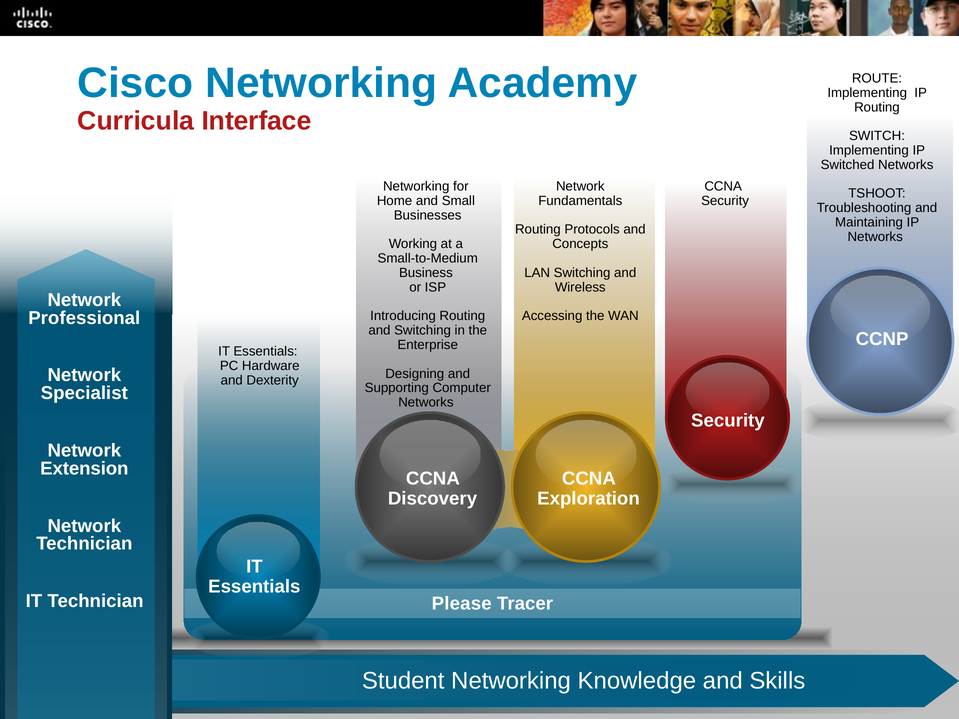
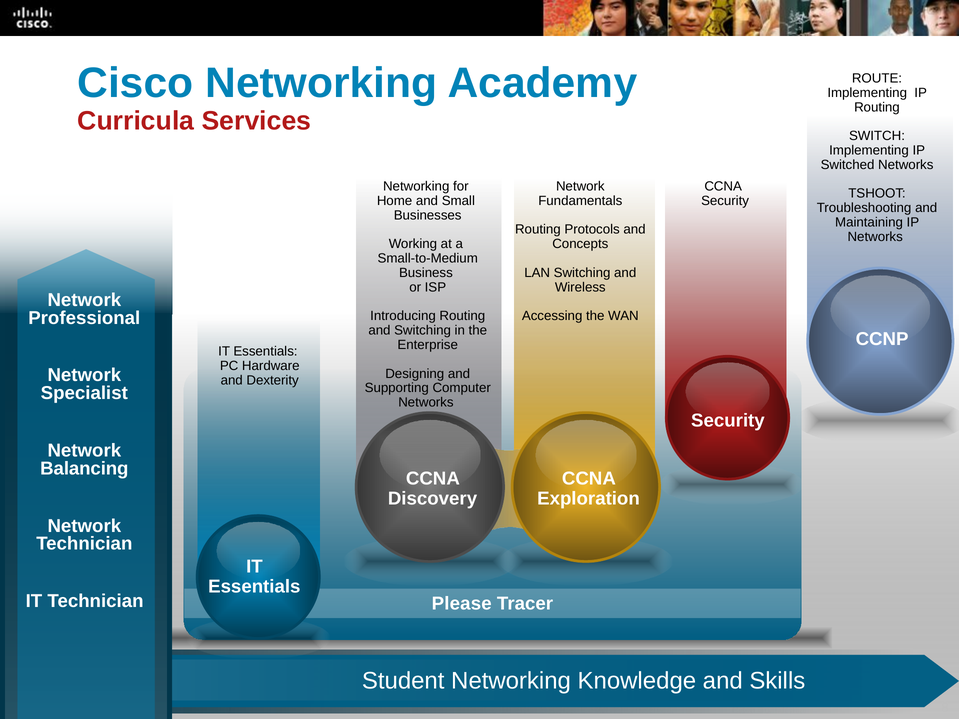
Interface: Interface -> Services
Extension: Extension -> Balancing
